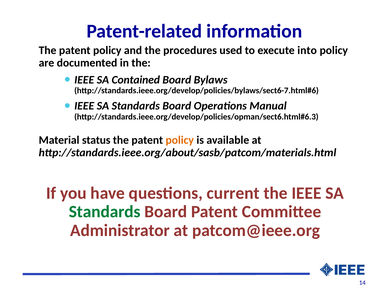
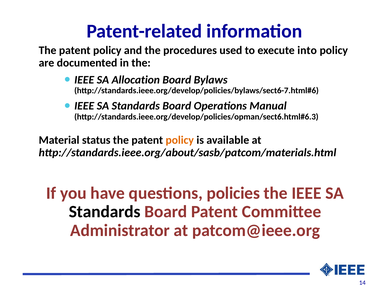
Contained: Contained -> Allocation
current: current -> policies
Standards at (105, 212) colour: green -> black
